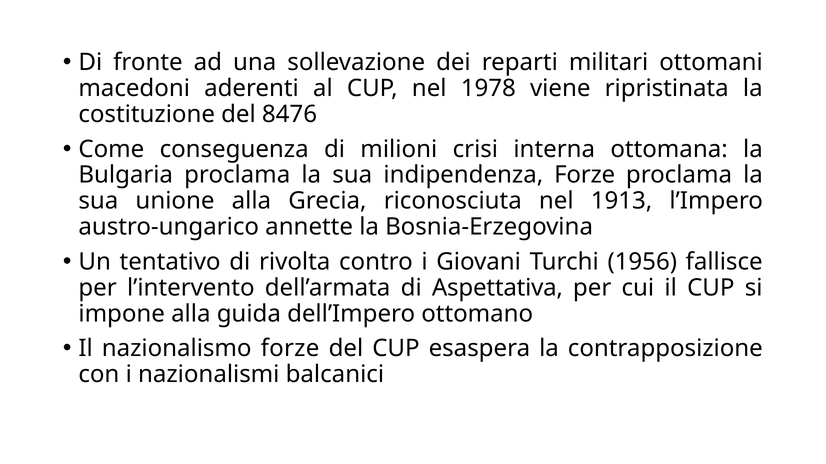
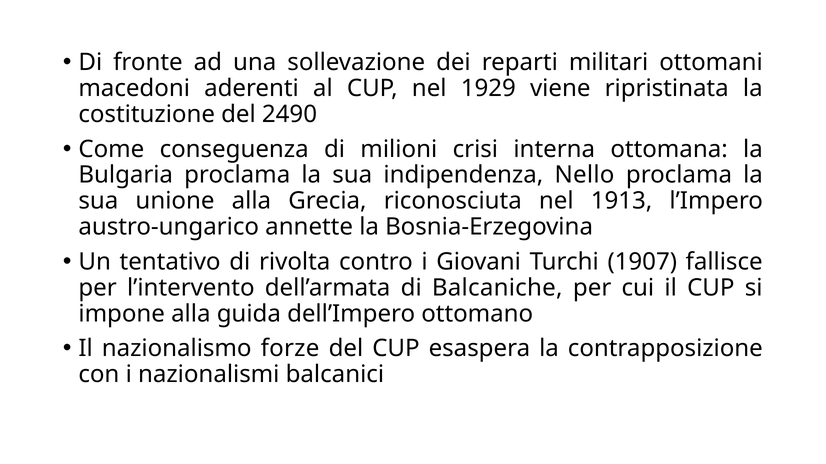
1978: 1978 -> 1929
8476: 8476 -> 2490
indipendenza Forze: Forze -> Nello
1956: 1956 -> 1907
Aspettativa: Aspettativa -> Balcaniche
